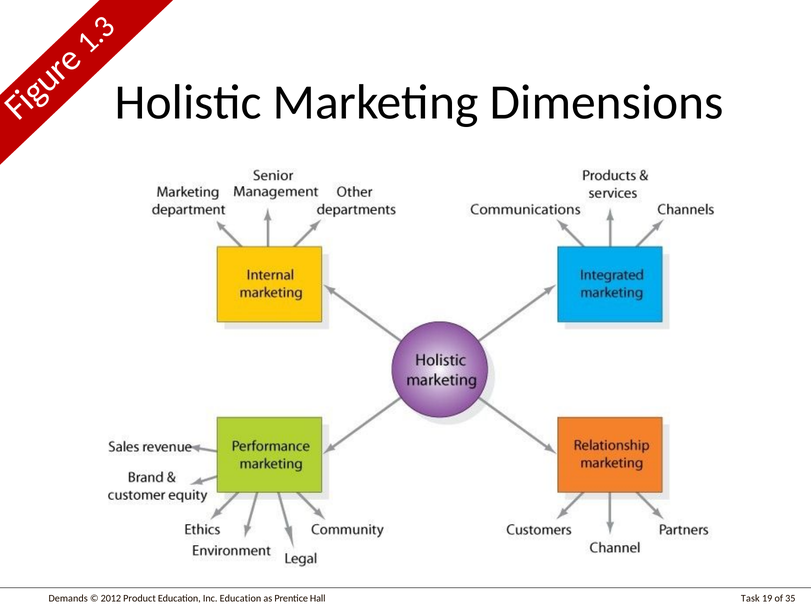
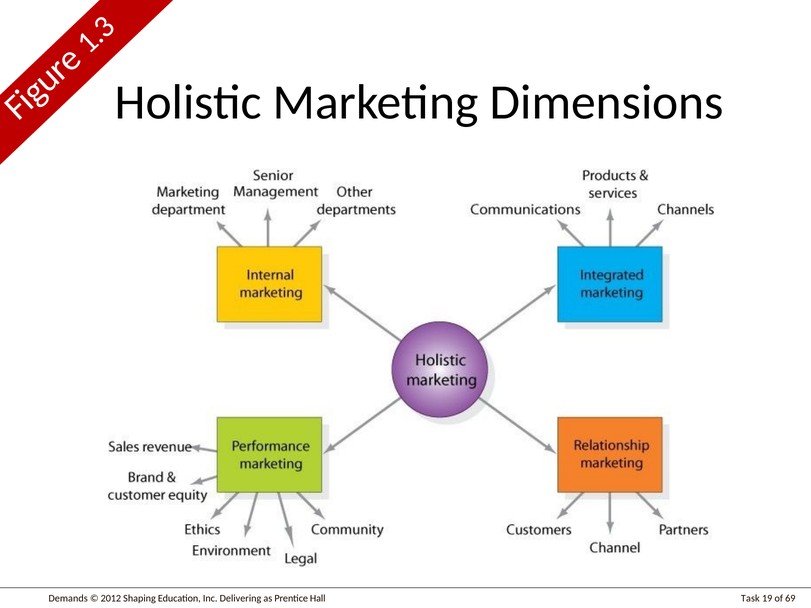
Product: Product -> Shaping
Inc Education: Education -> Delivering
35: 35 -> 69
